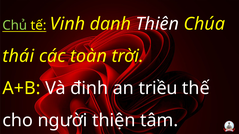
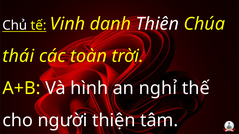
Chủ colour: light green -> white
đinh: đinh -> hình
triều: triều -> nghỉ
